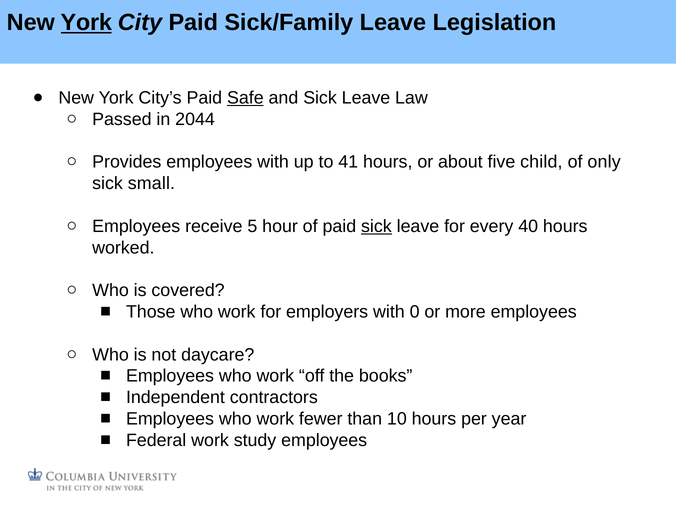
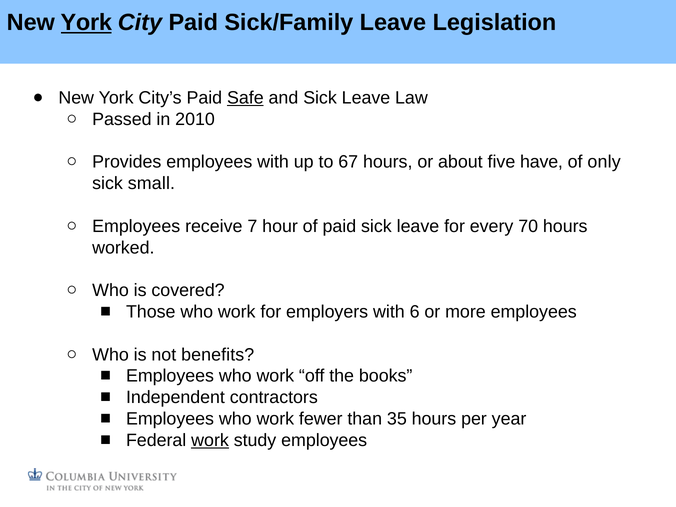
2044: 2044 -> 2010
41: 41 -> 67
child: child -> have
5: 5 -> 7
sick at (376, 226) underline: present -> none
40: 40 -> 70
0: 0 -> 6
daycare: daycare -> benefits
10: 10 -> 35
work at (210, 440) underline: none -> present
